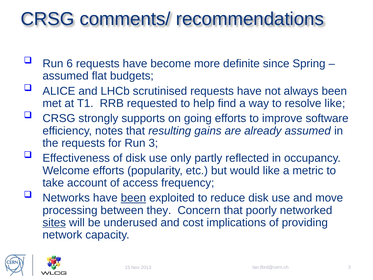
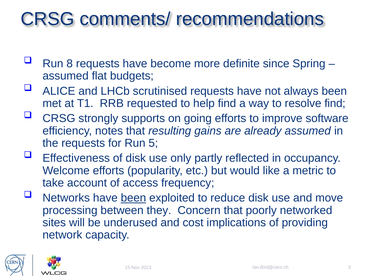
6: 6 -> 8
resolve like: like -> find
Run 3: 3 -> 5
sites underline: present -> none
